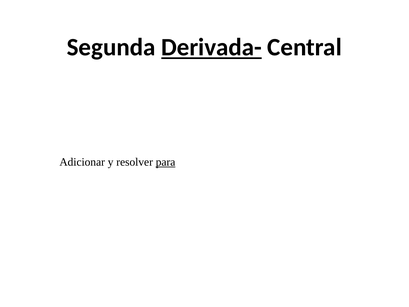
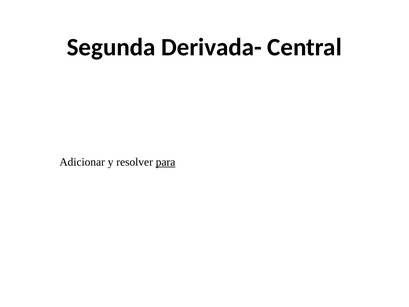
Derivada- underline: present -> none
